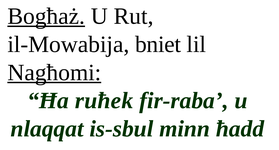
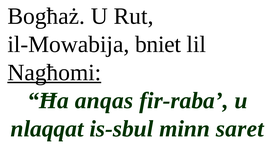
Bogħaż underline: present -> none
ruħek: ruħek -> anqas
ħadd: ħadd -> saret
